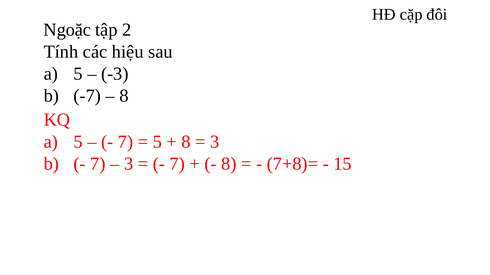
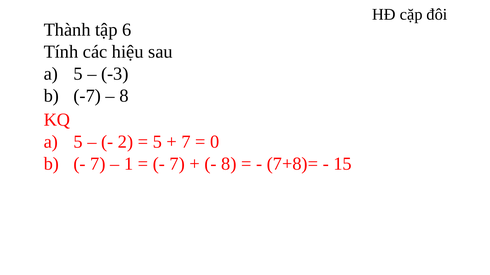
Ngoặc: Ngoặc -> Thành
2: 2 -> 6
7 at (126, 142): 7 -> 2
8 at (186, 142): 8 -> 7
3 at (215, 142): 3 -> 0
3 at (129, 164): 3 -> 1
